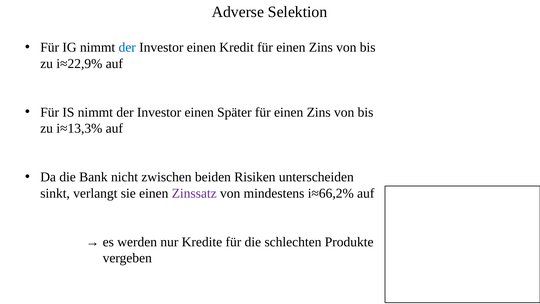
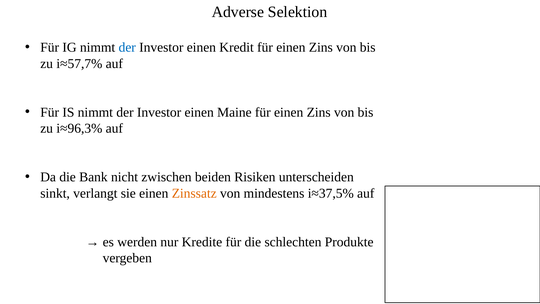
i≈22,9%: i≈22,9% -> i≈57,7%
Später: Später -> Maine
i≈13,3%: i≈13,3% -> i≈96,3%
Zinssatz colour: purple -> orange
i≈66,2%: i≈66,2% -> i≈37,5%
